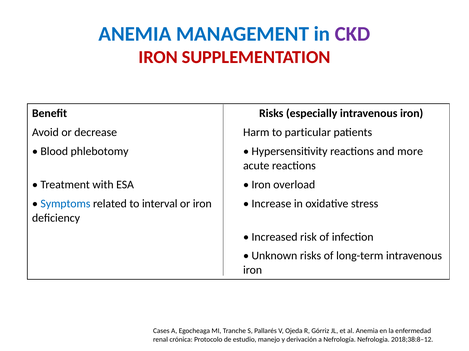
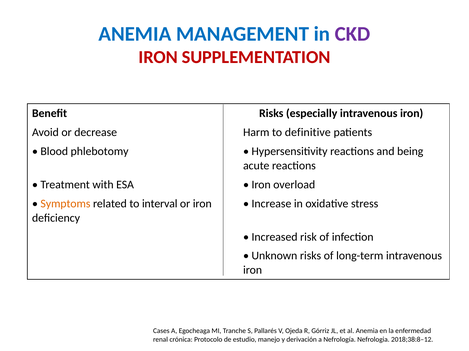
particular: particular -> definitive
more: more -> being
Symptoms colour: blue -> orange
